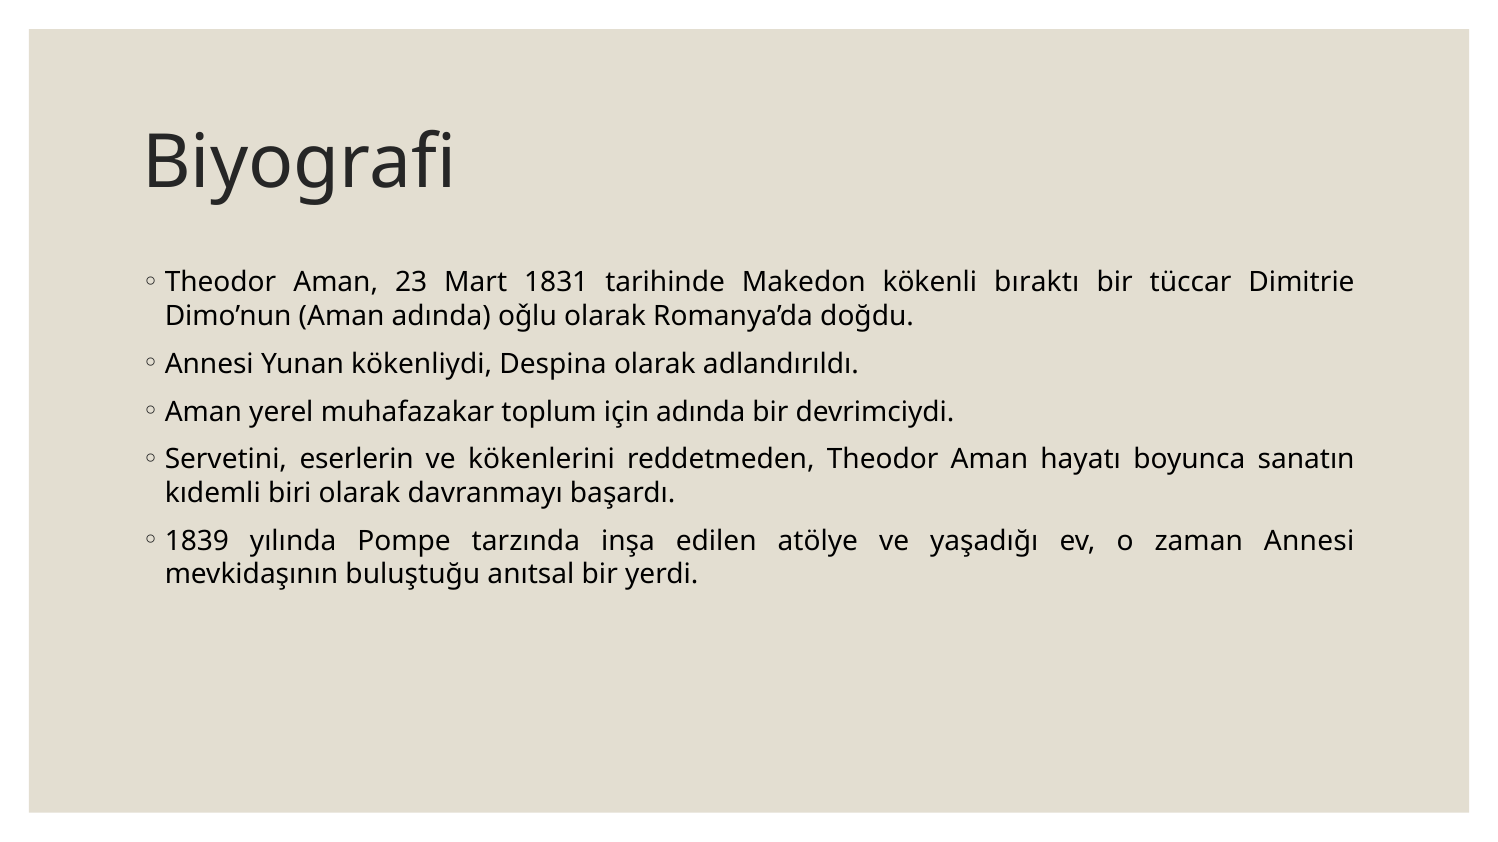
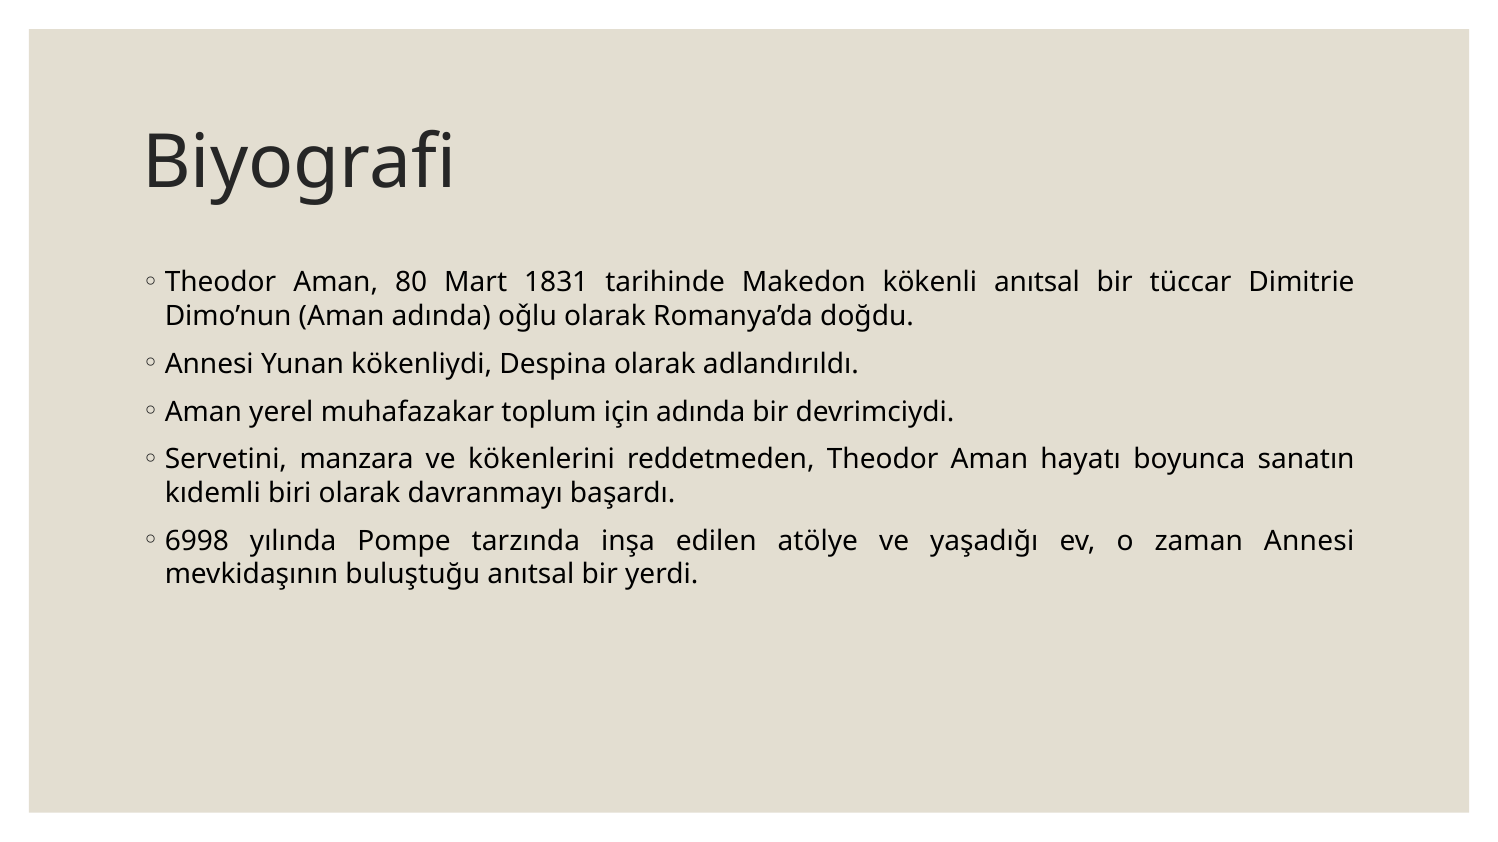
23: 23 -> 80
kökenli bıraktı: bıraktı -> anıtsal
eserlerin: eserlerin -> manzara
1839: 1839 -> 6998
